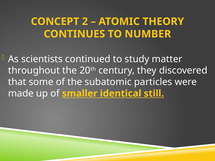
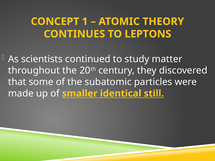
2: 2 -> 1
NUMBER: NUMBER -> LEPTONS
